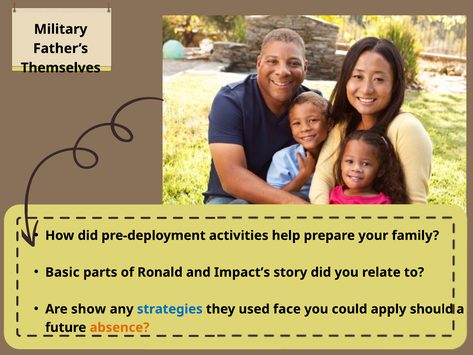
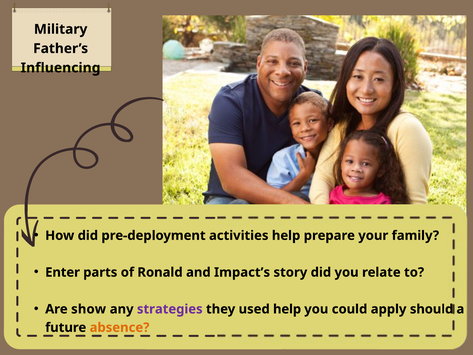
Themselves: Themselves -> Influencing
Basic: Basic -> Enter
strategies colour: blue -> purple
used face: face -> help
